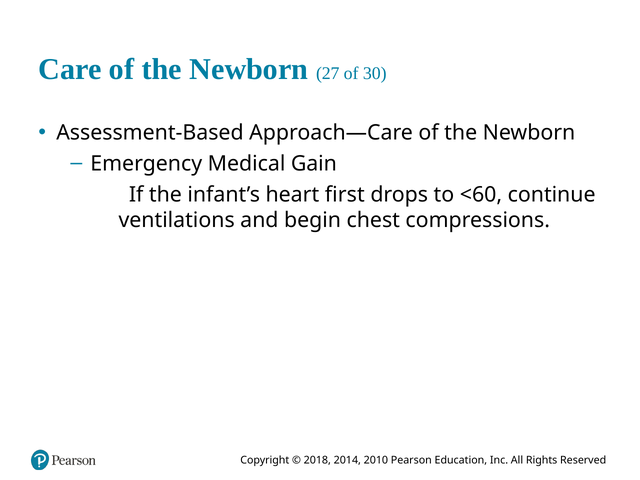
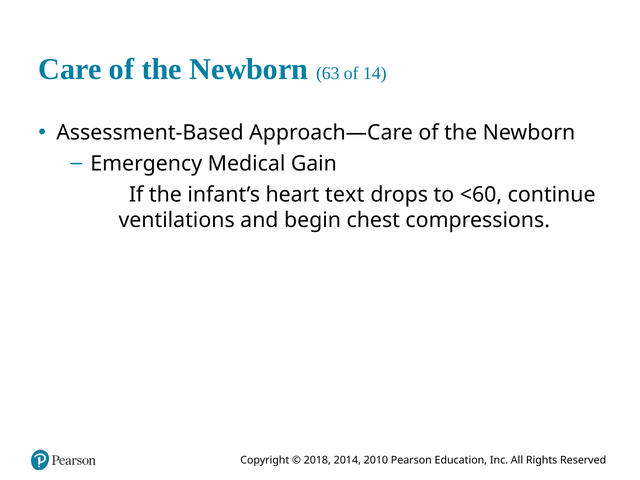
27: 27 -> 63
30: 30 -> 14
first: first -> text
